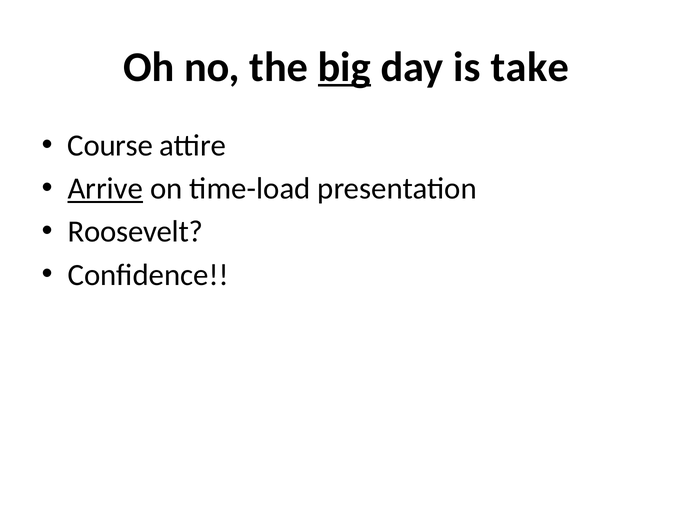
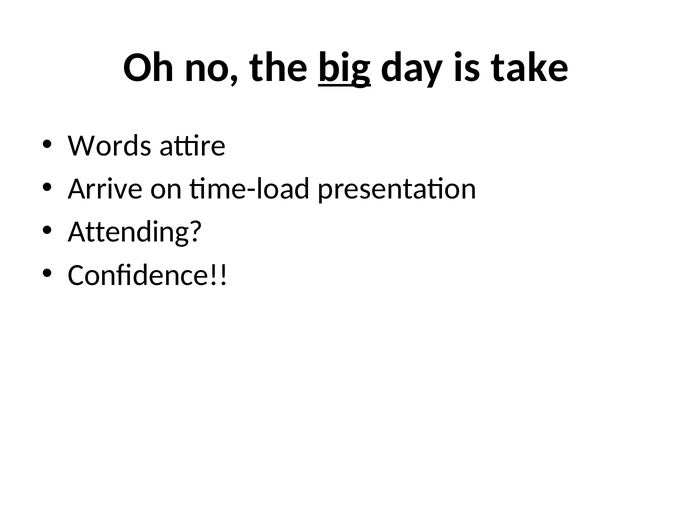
Course: Course -> Words
Arrive underline: present -> none
Roosevelt: Roosevelt -> Attending
